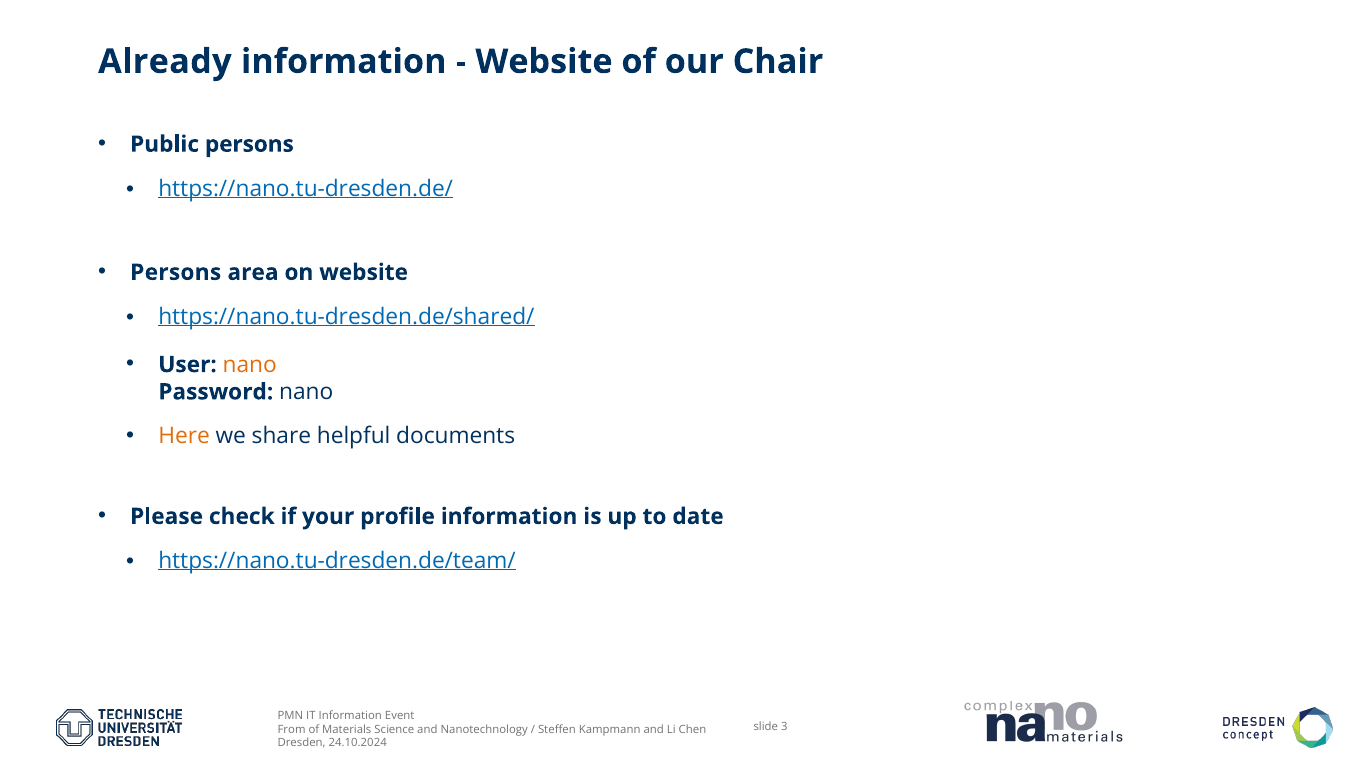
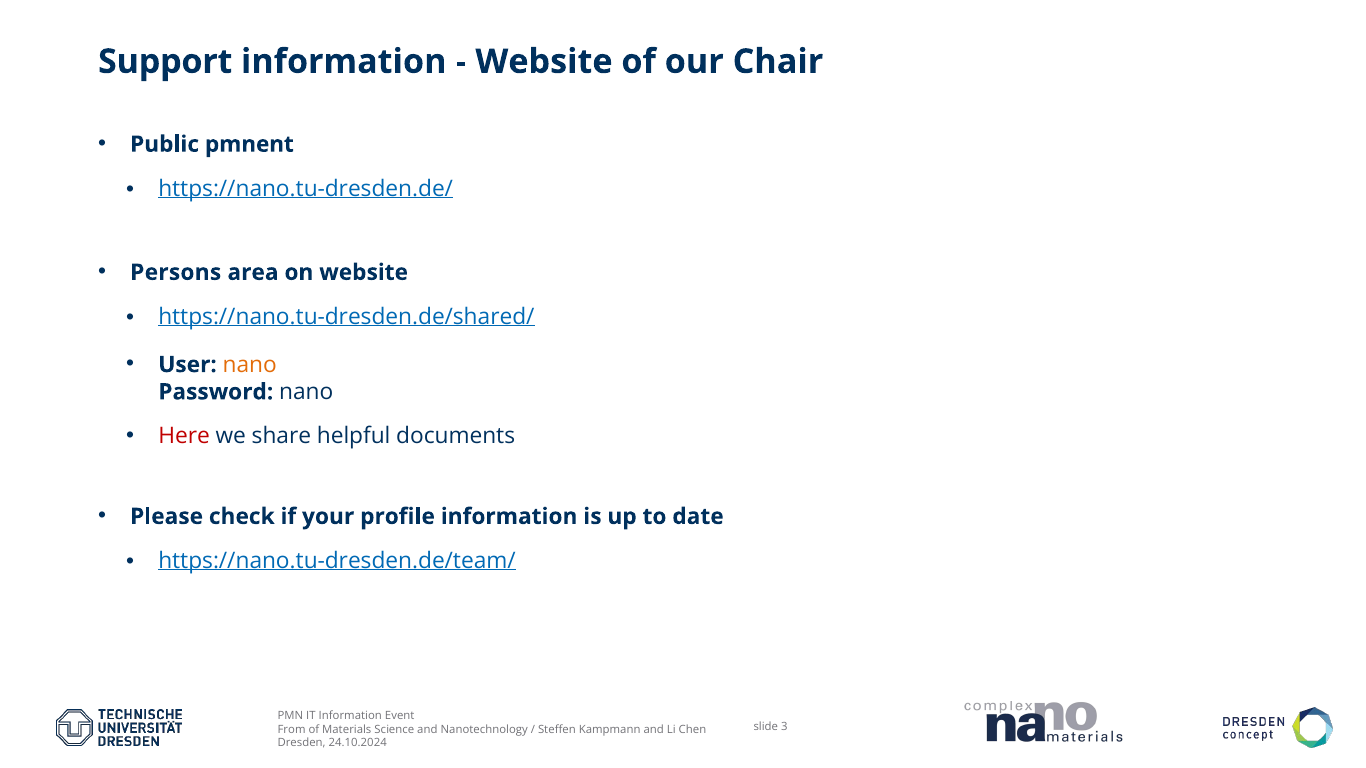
Already: Already -> Support
Public persons: persons -> pmnent
Here colour: orange -> red
